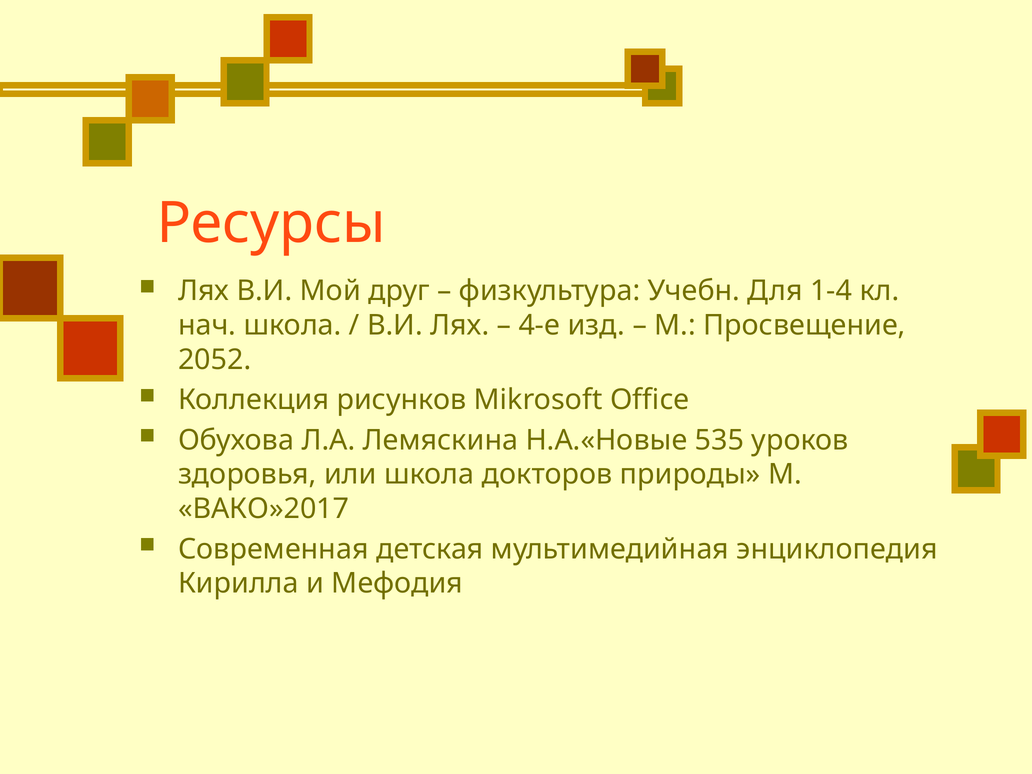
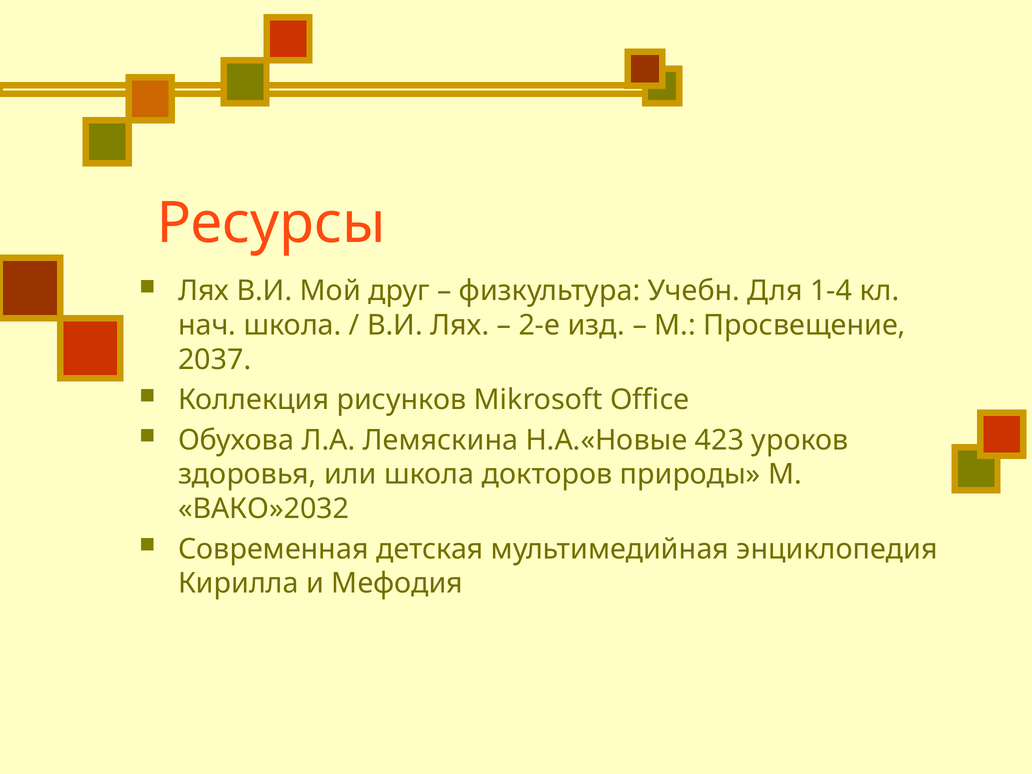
4-е: 4-е -> 2-е
2052: 2052 -> 2037
535: 535 -> 423
ВАКО»2017: ВАКО»2017 -> ВАКО»2032
